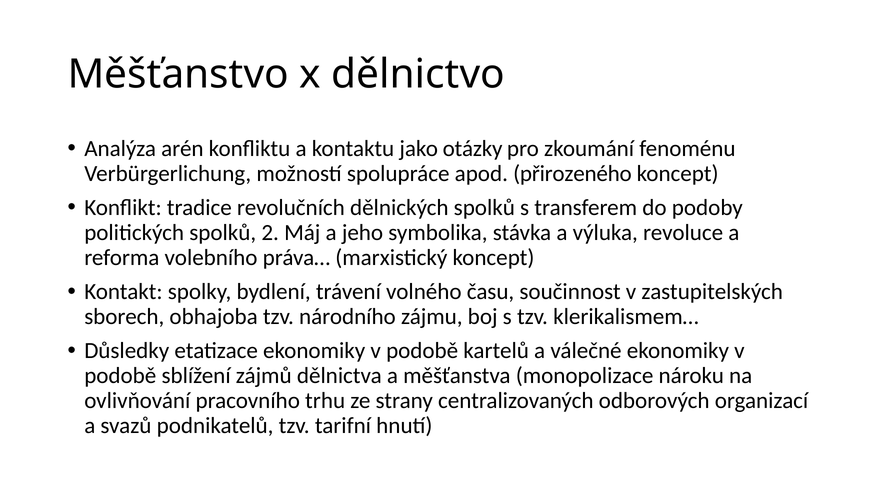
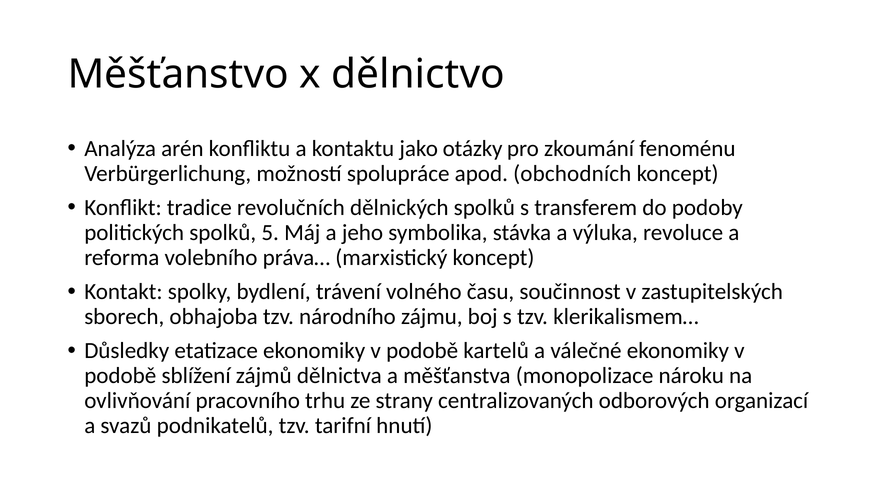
přirozeného: přirozeného -> obchodních
2: 2 -> 5
